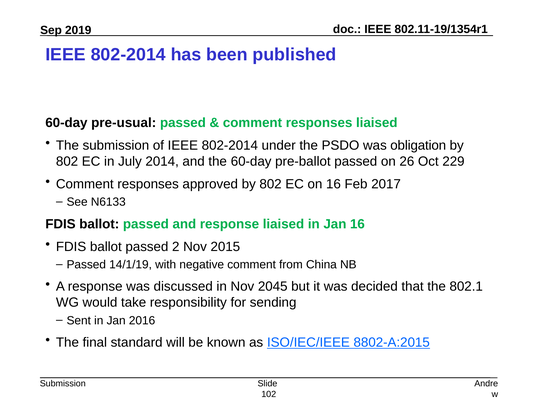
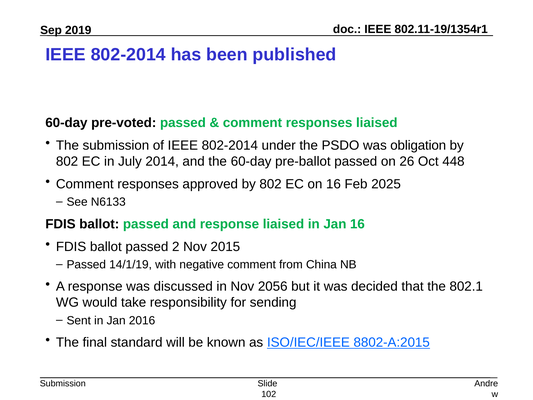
pre-usual: pre-usual -> pre-voted
229: 229 -> 448
2017: 2017 -> 2025
2045: 2045 -> 2056
